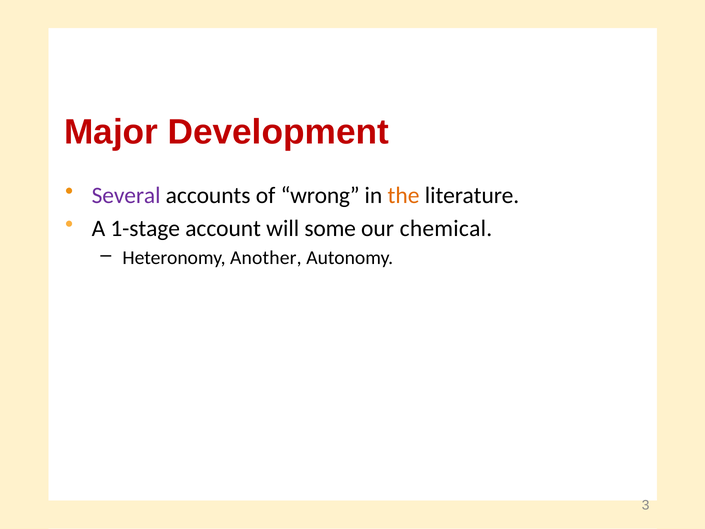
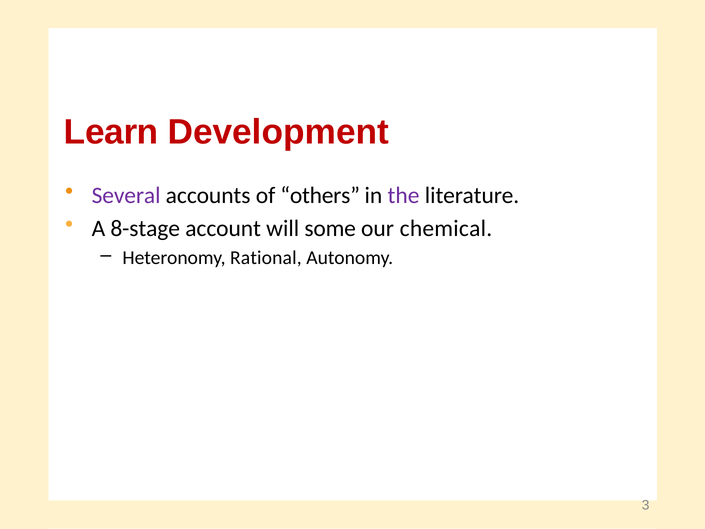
Major: Major -> Learn
wrong: wrong -> others
the colour: orange -> purple
1-stage: 1-stage -> 8-stage
Another: Another -> Rational
